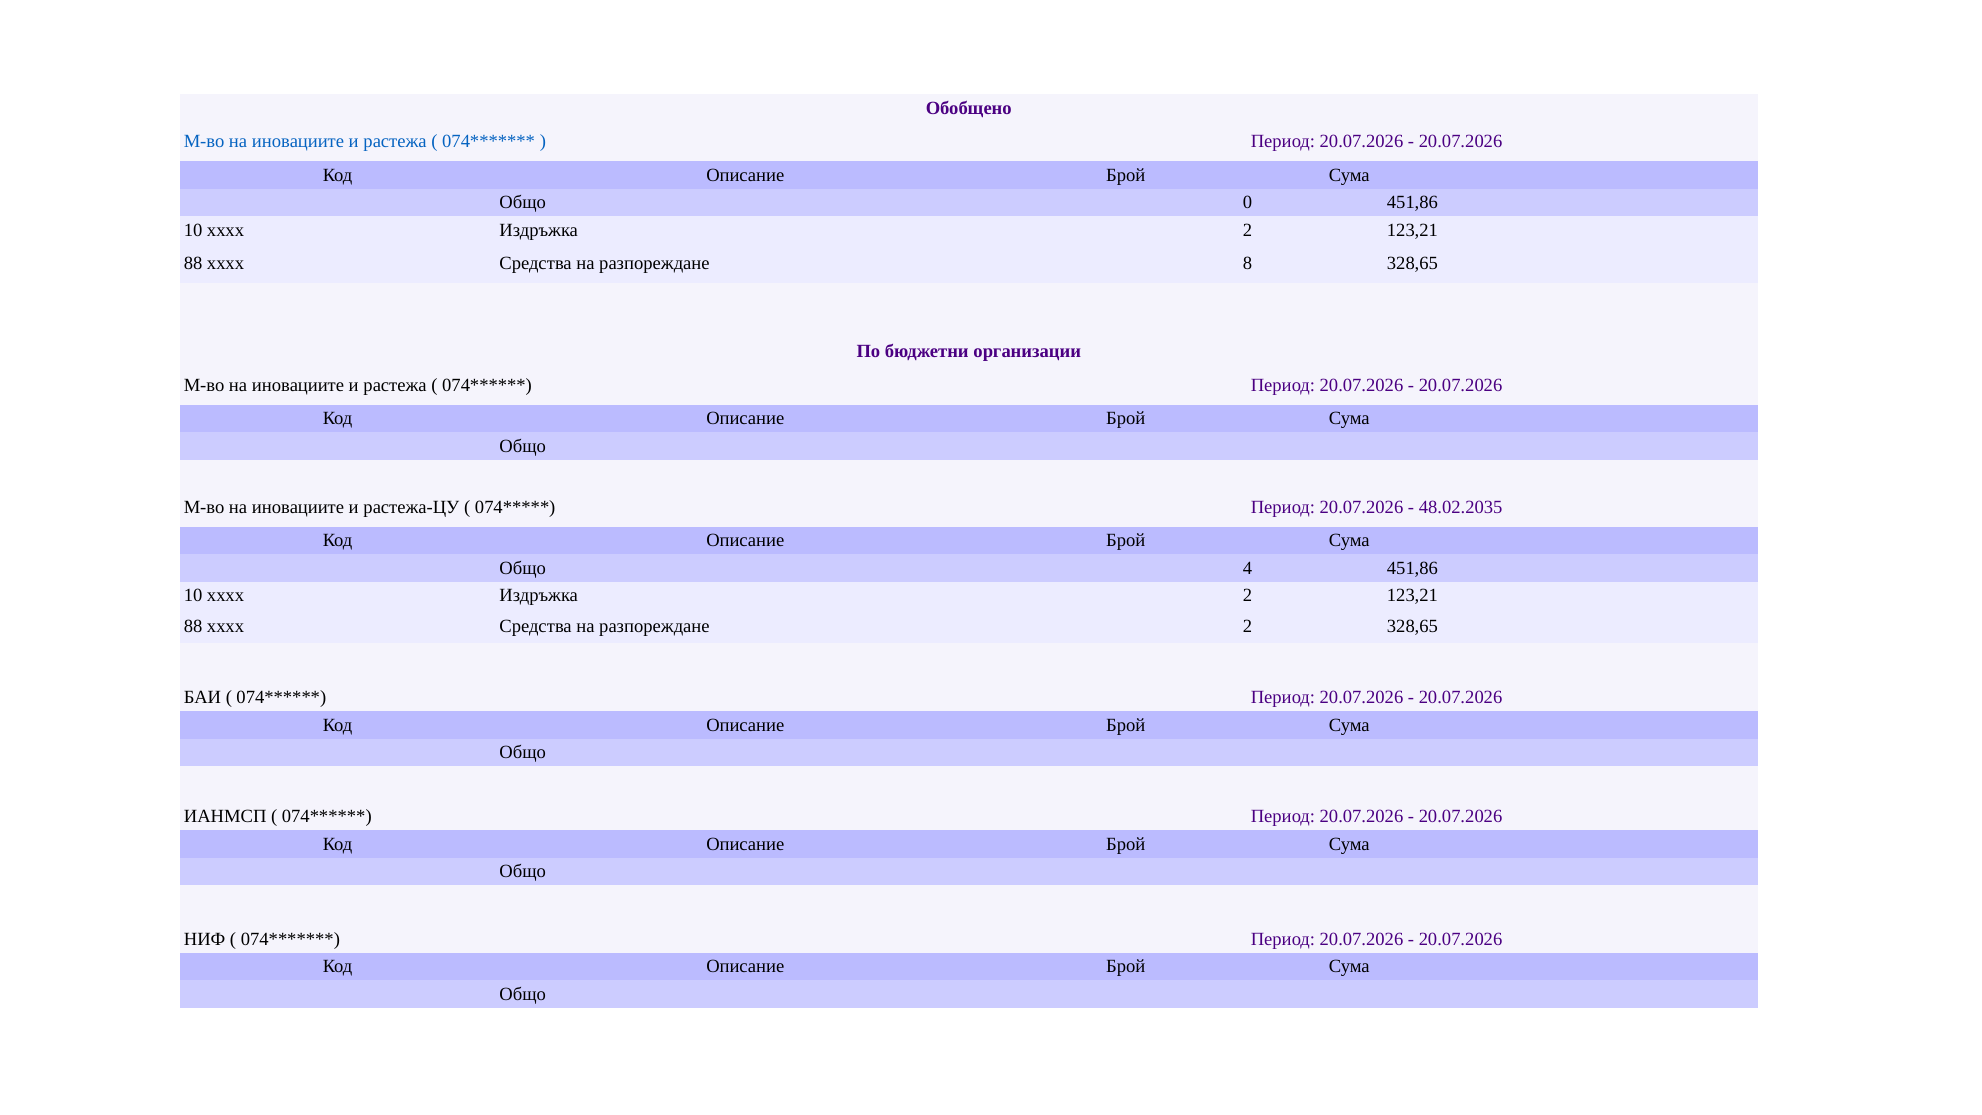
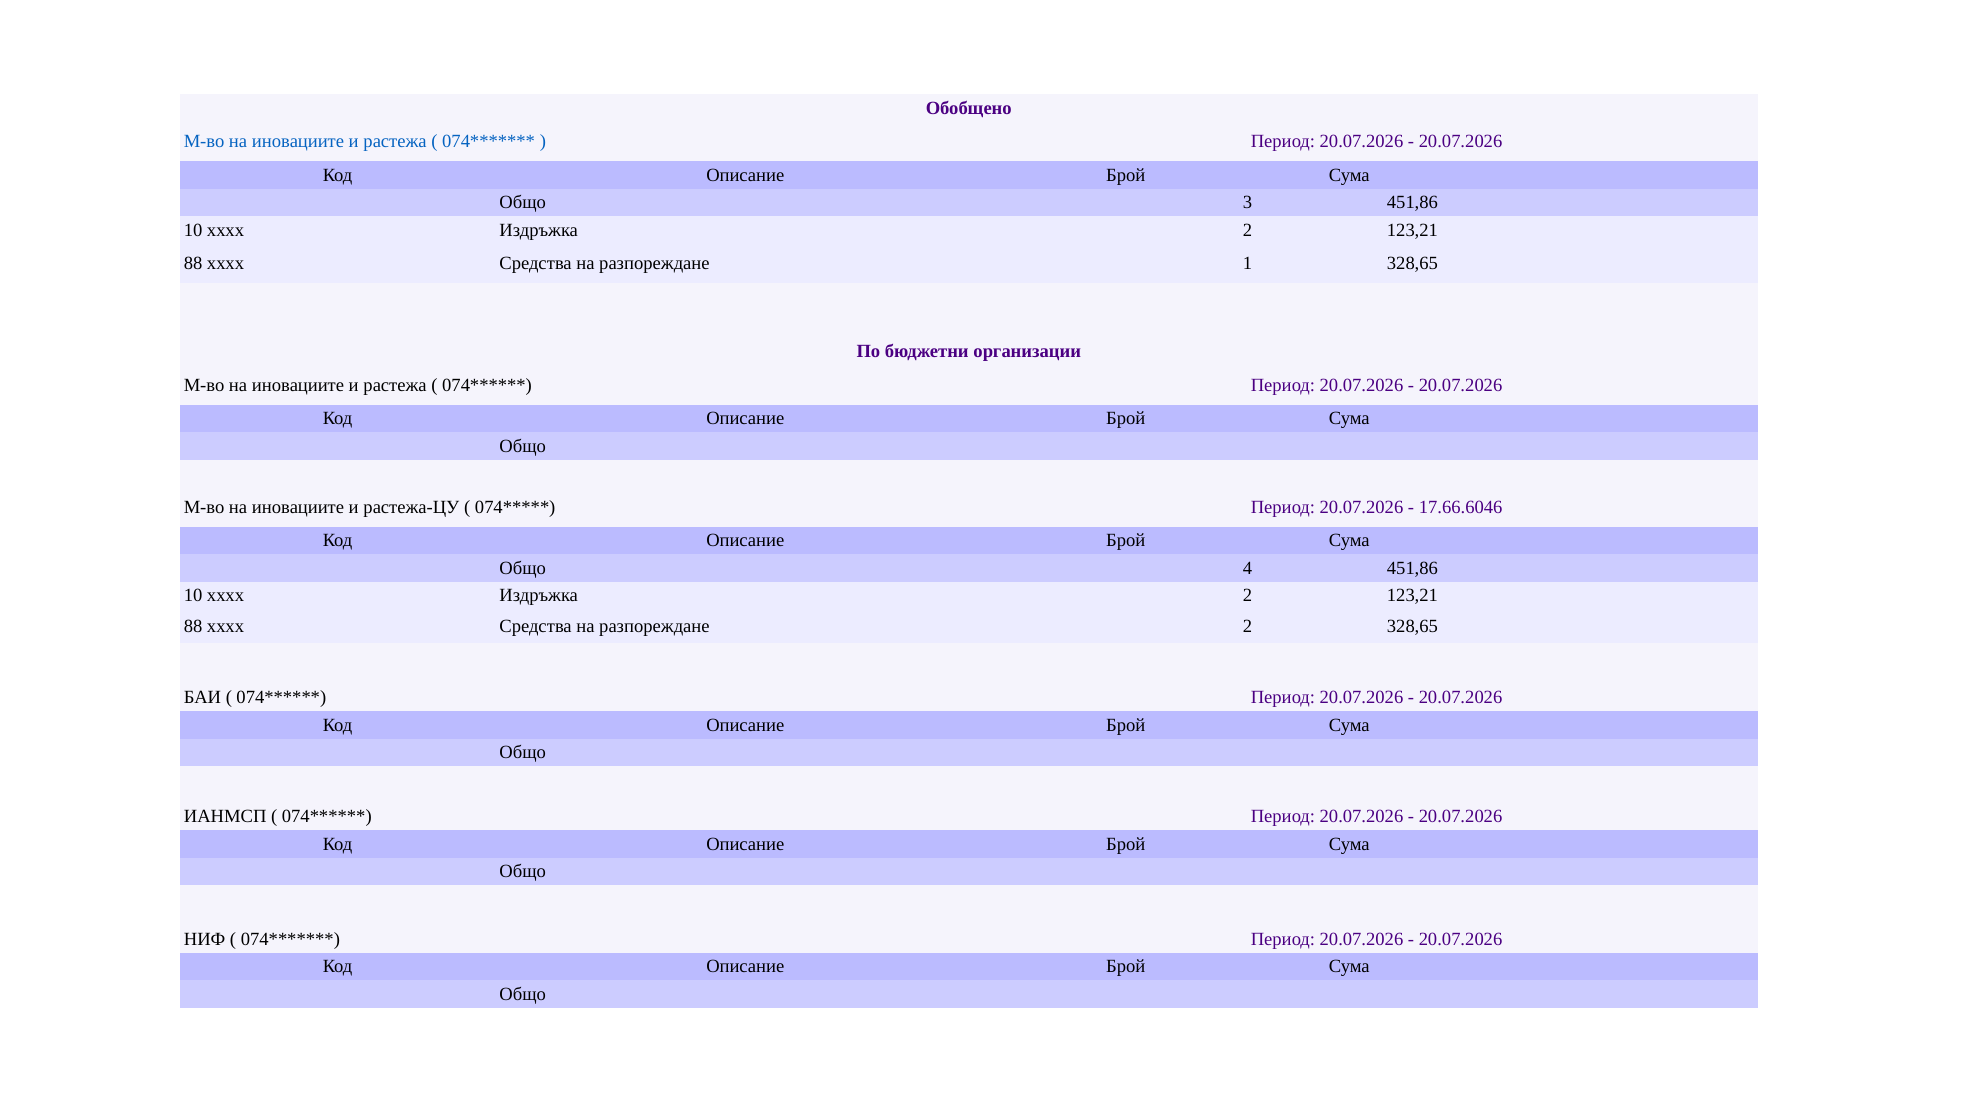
0: 0 -> 3
8: 8 -> 1
48.02.2035: 48.02.2035 -> 17.66.6046
